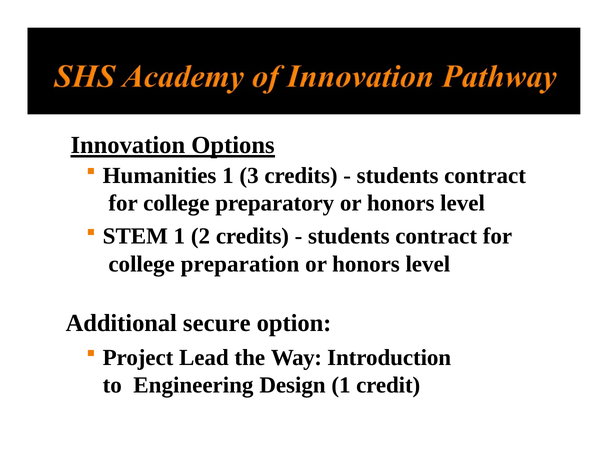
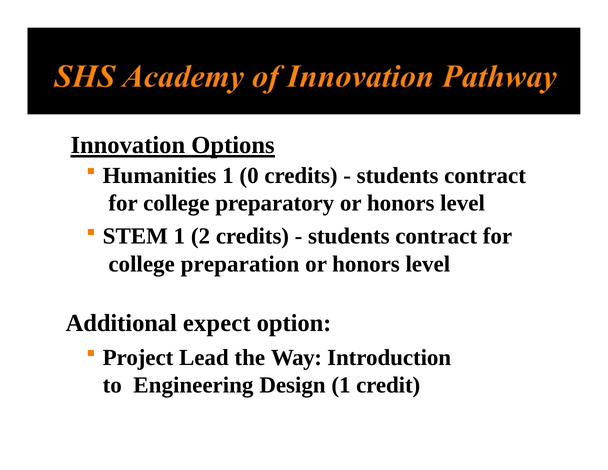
3: 3 -> 0
secure: secure -> expect
